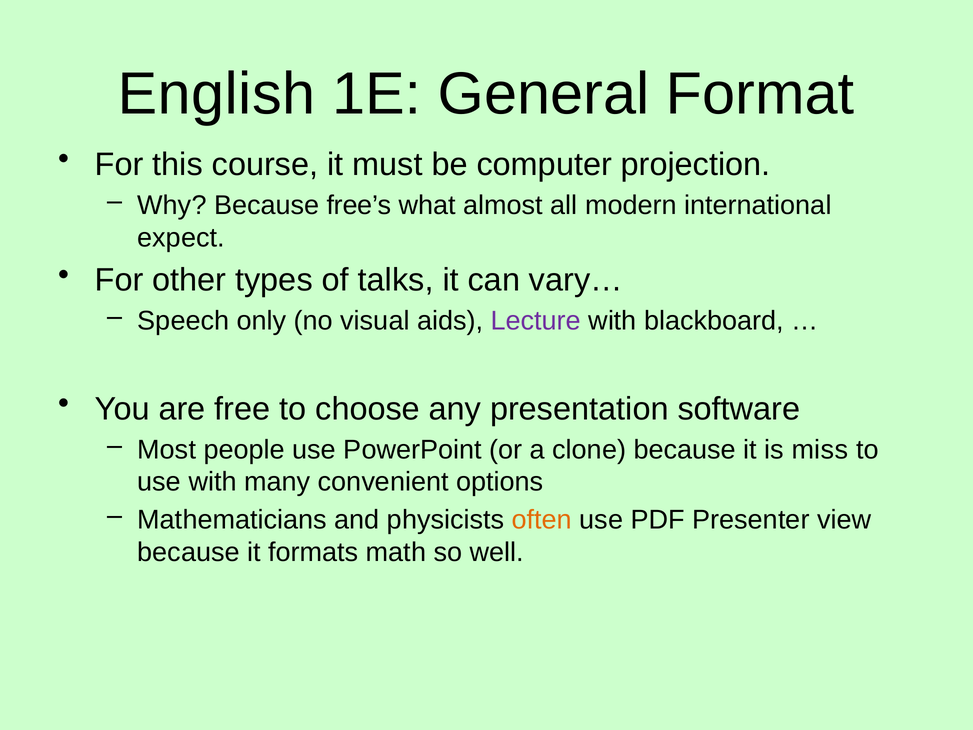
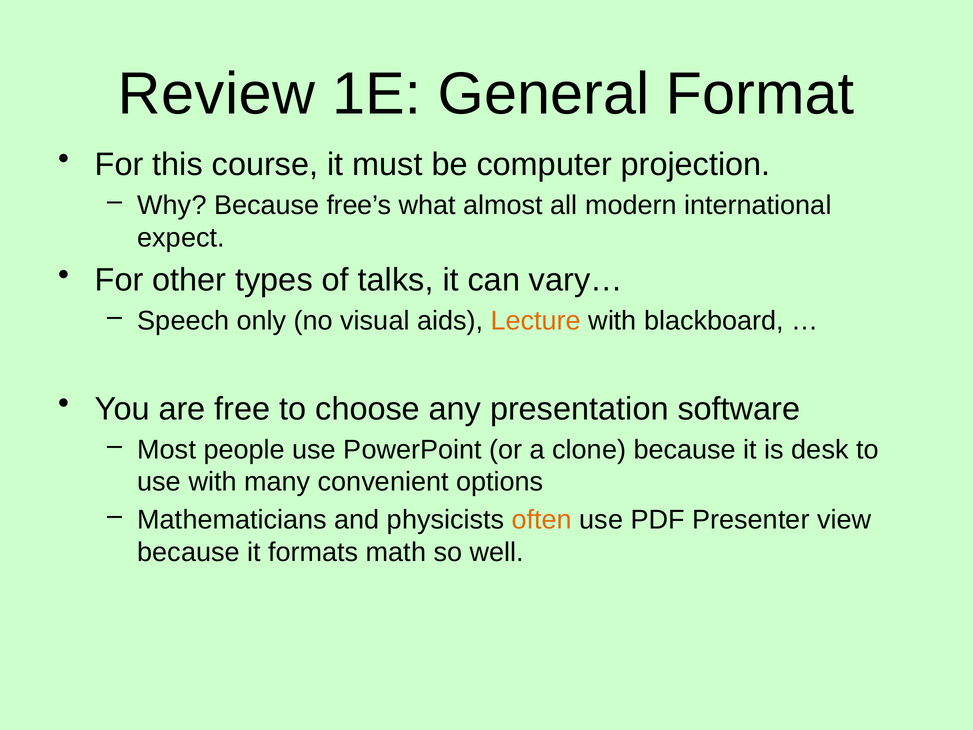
English: English -> Review
Lecture colour: purple -> orange
miss: miss -> desk
